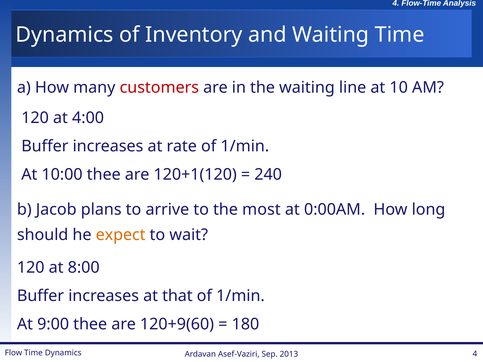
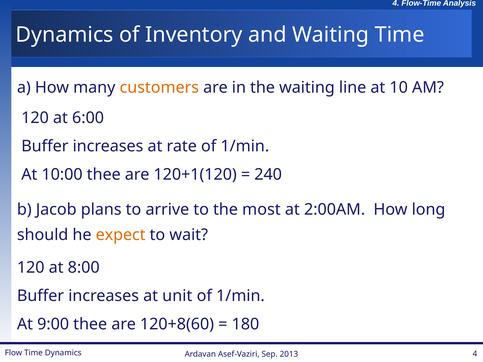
customers colour: red -> orange
4:00: 4:00 -> 6:00
0:00AM: 0:00AM -> 2:00AM
that: that -> unit
120+9(60: 120+9(60 -> 120+8(60
